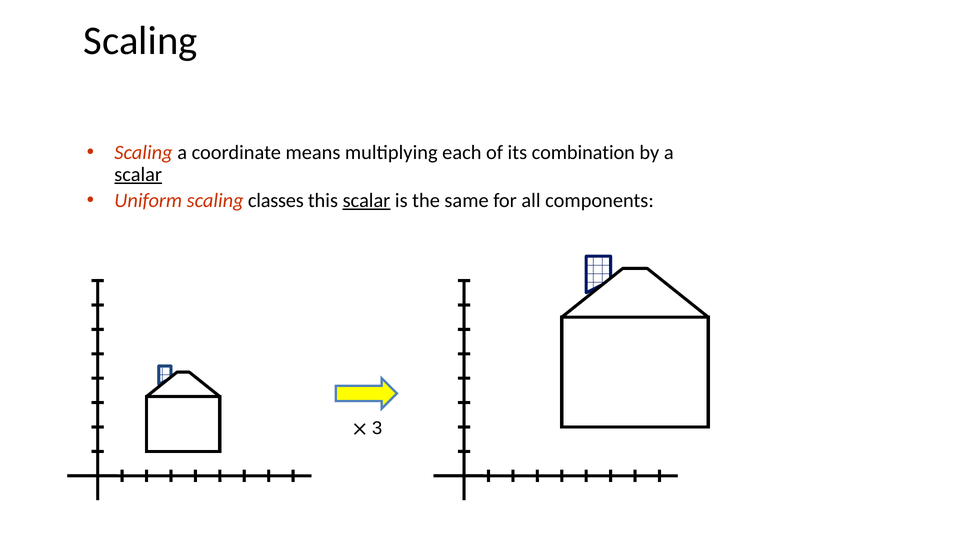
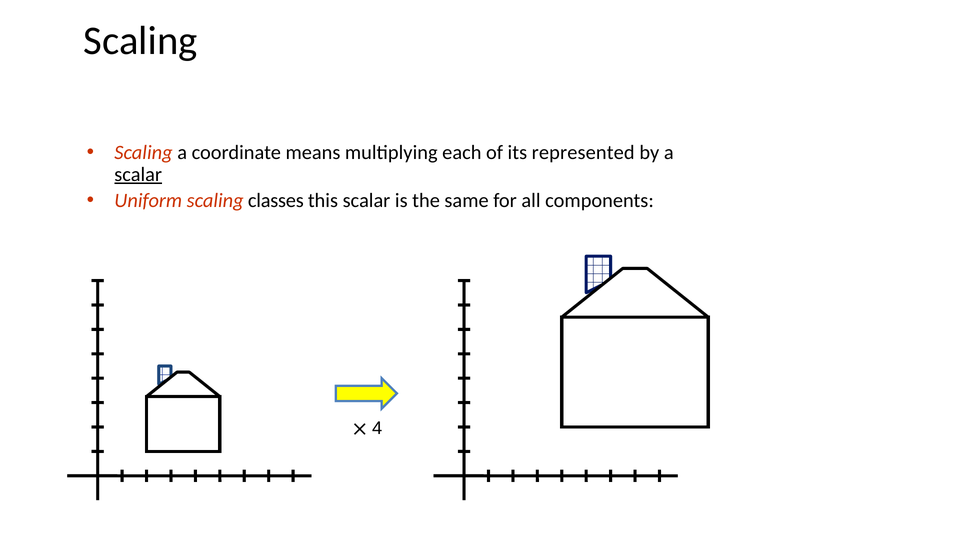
combination: combination -> represented
scalar at (366, 201) underline: present -> none
3: 3 -> 4
